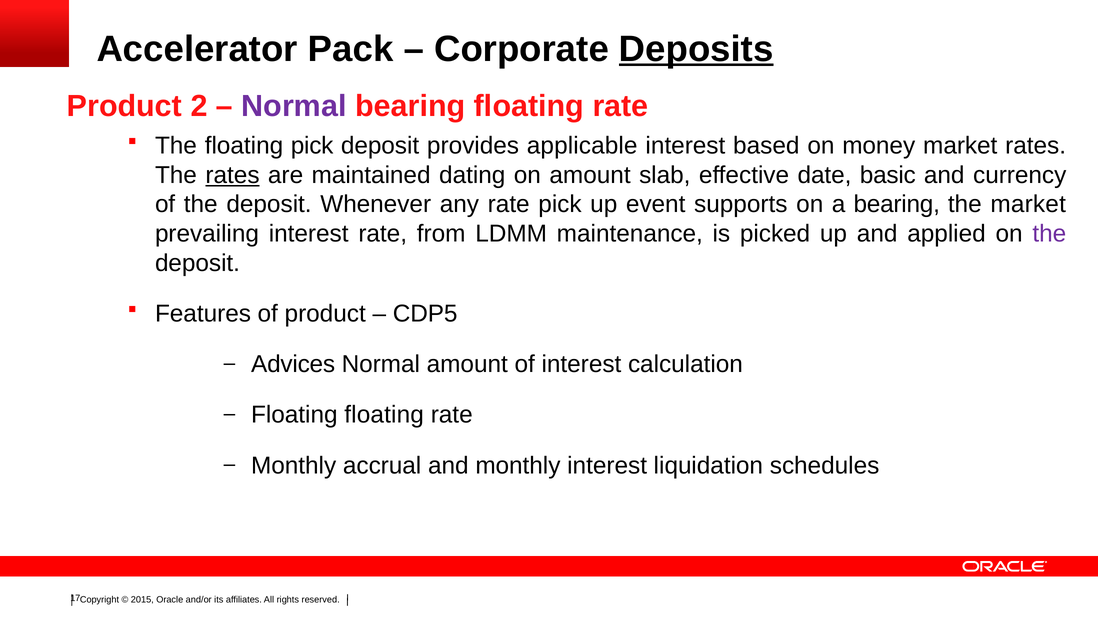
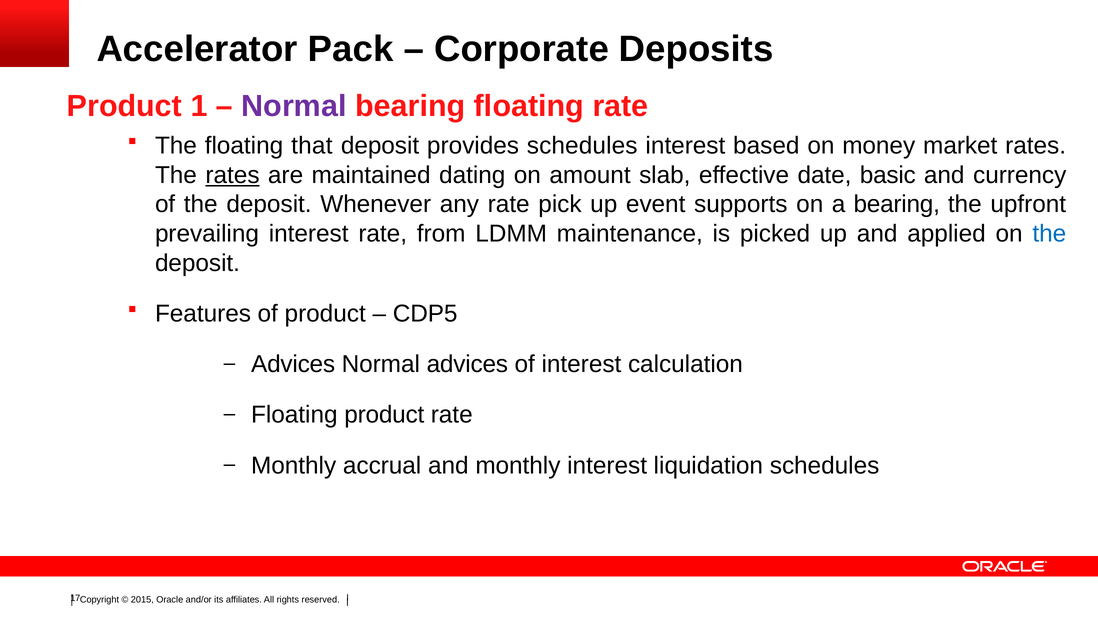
Deposits underline: present -> none
2: 2 -> 1
floating pick: pick -> that
provides applicable: applicable -> schedules
the market: market -> upfront
the at (1049, 234) colour: purple -> blue
Normal amount: amount -> advices
Floating floating: floating -> product
